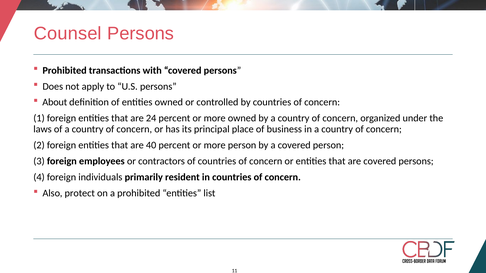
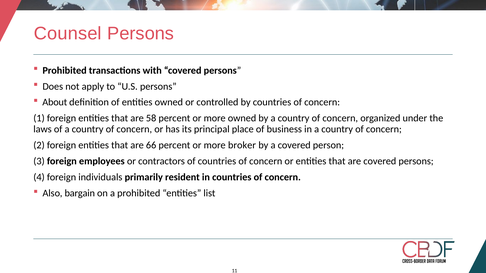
24: 24 -> 58
40: 40 -> 66
more person: person -> broker
protect: protect -> bargain
